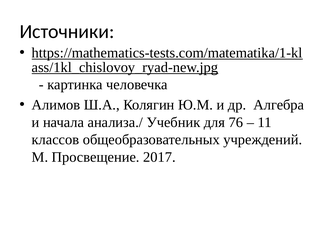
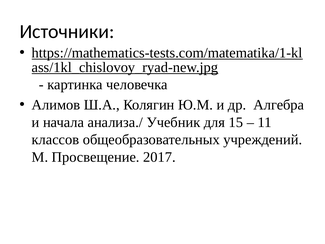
76: 76 -> 15
